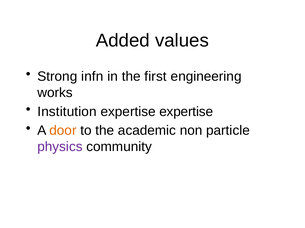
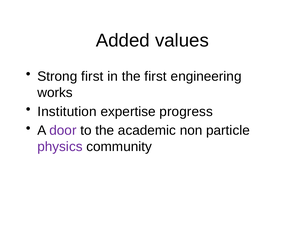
Strong infn: infn -> first
expertise expertise: expertise -> progress
door colour: orange -> purple
